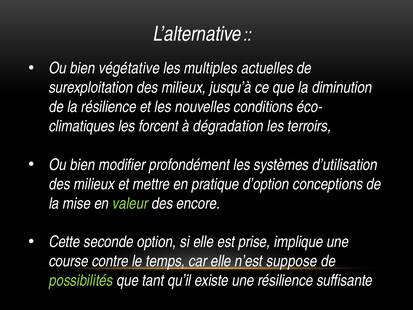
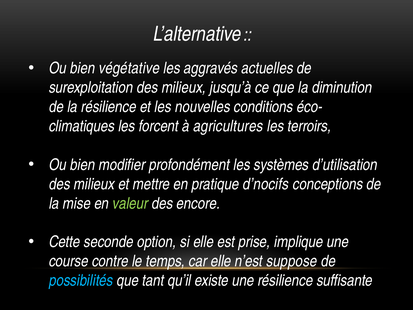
multiples: multiples -> aggravés
dégradation: dégradation -> agricultures
d’option: d’option -> d’nocifs
possibilités colour: light green -> light blue
